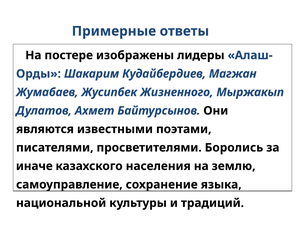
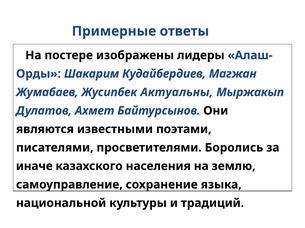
Жизненного: Жизненного -> Актуальны
